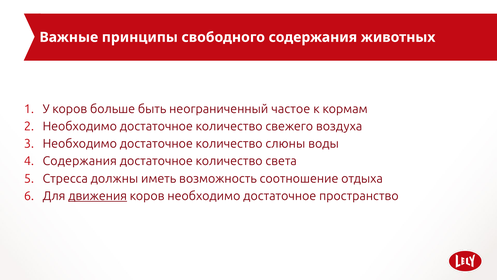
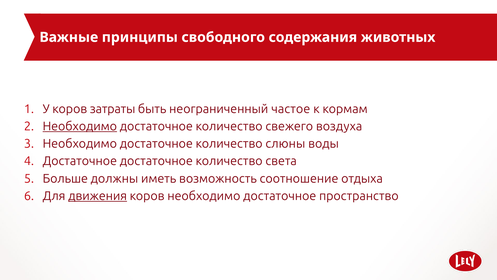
больше: больше -> затраты
Необходимо at (80, 126) underline: none -> present
Содержания at (80, 161): Содержания -> Достаточное
Стресса: Стресса -> Больше
